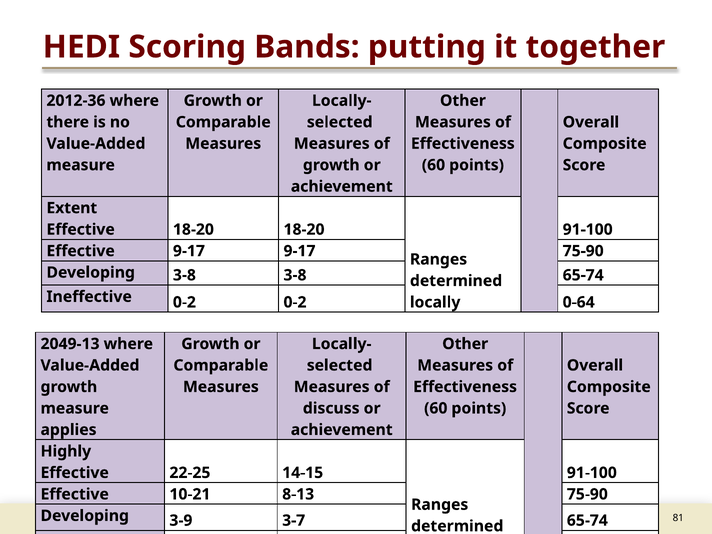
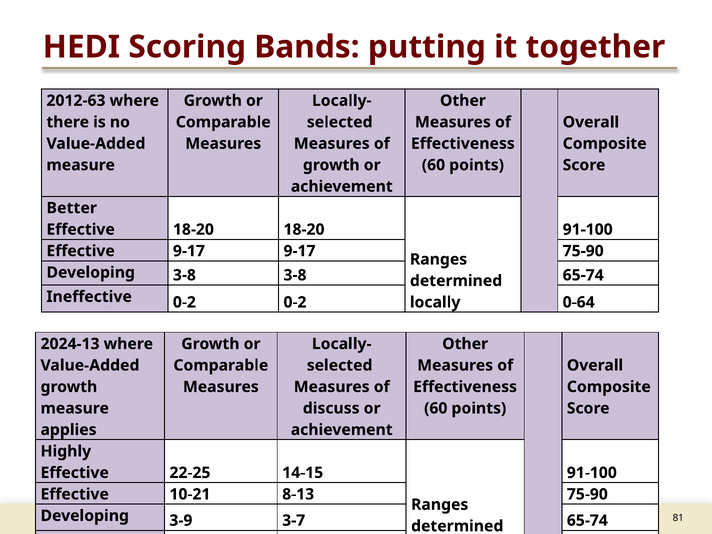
2012-36: 2012-36 -> 2012-63
Extent: Extent -> Better
2049-13: 2049-13 -> 2024-13
